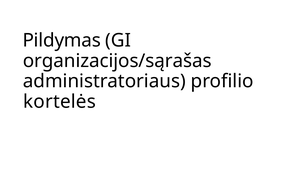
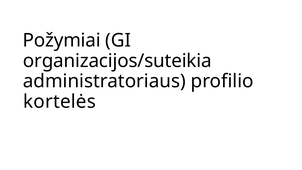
Pildymas: Pildymas -> Požymiai
organizacijos/sąrašas: organizacijos/sąrašas -> organizacijos/suteikia
